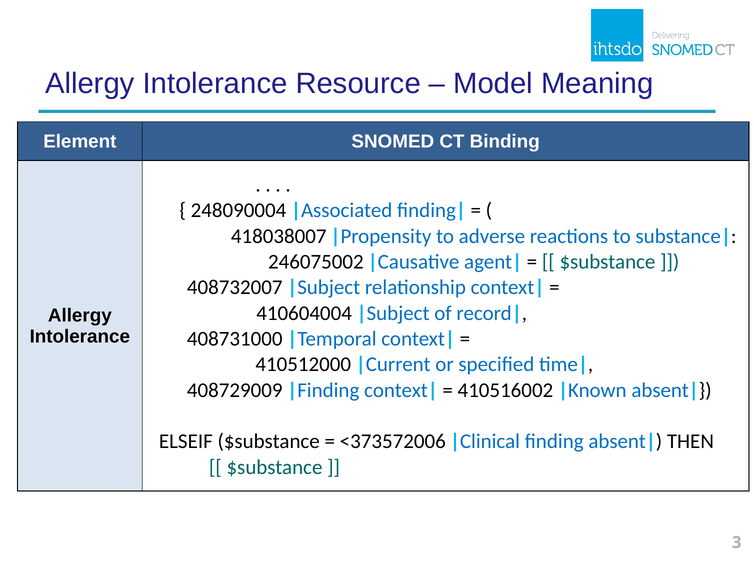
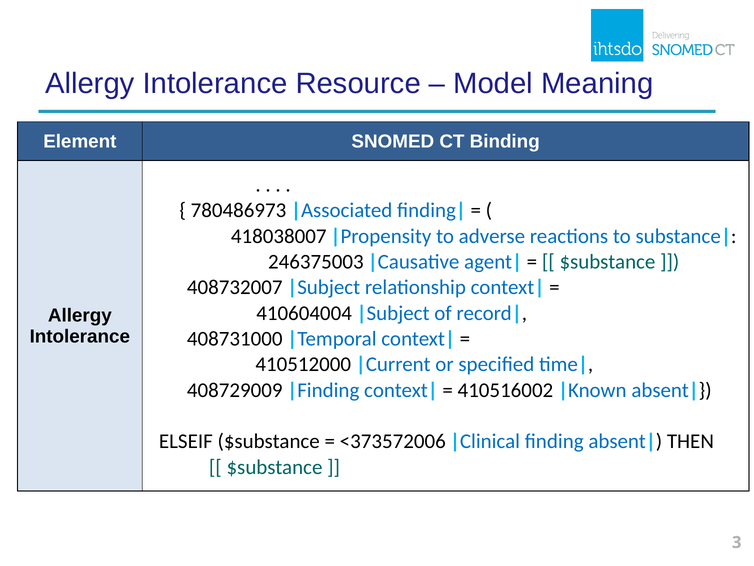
248090004: 248090004 -> 780486973
246075002: 246075002 -> 246375003
